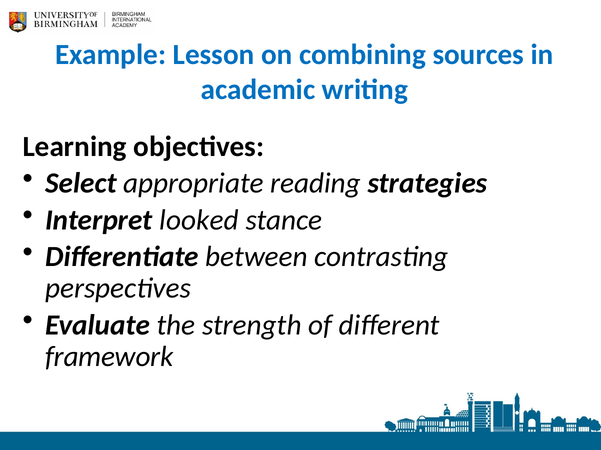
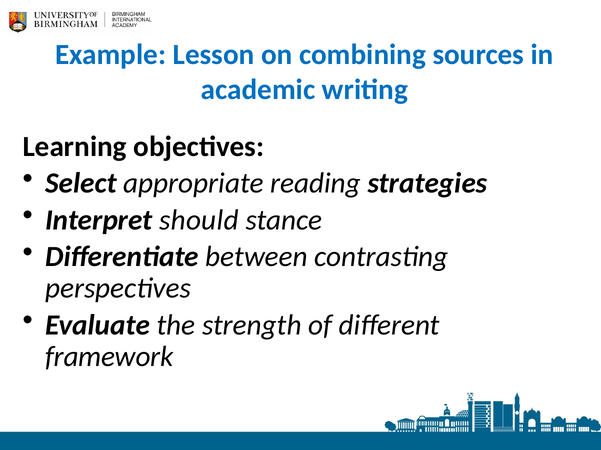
looked: looked -> should
